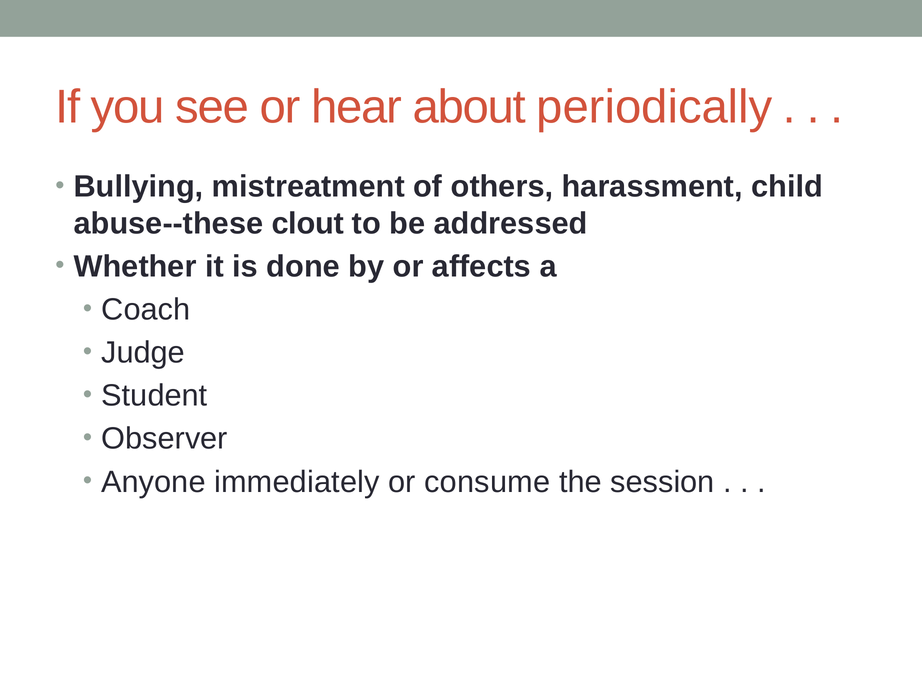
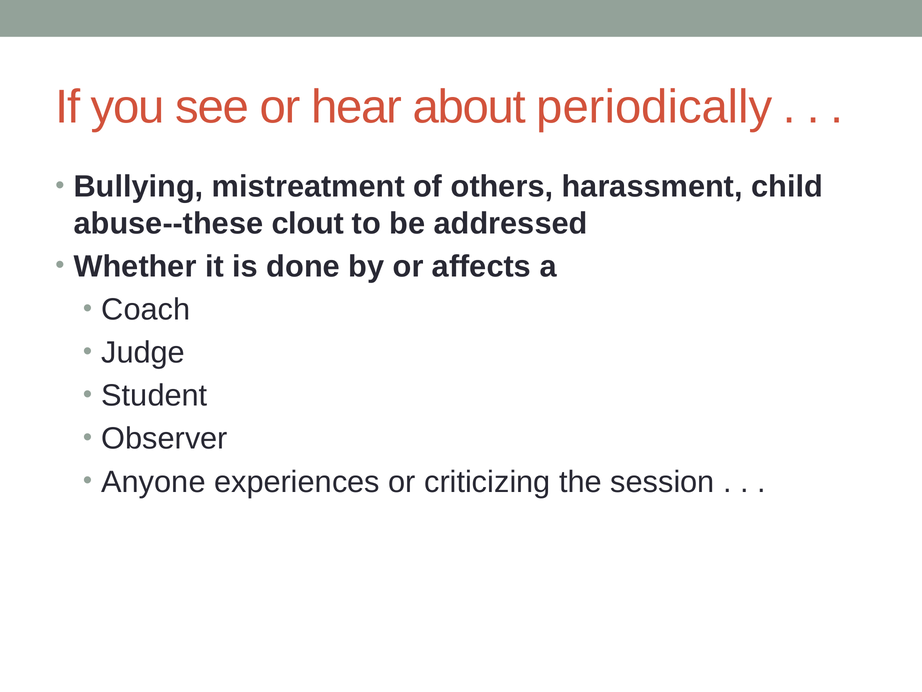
immediately: immediately -> experiences
consume: consume -> criticizing
